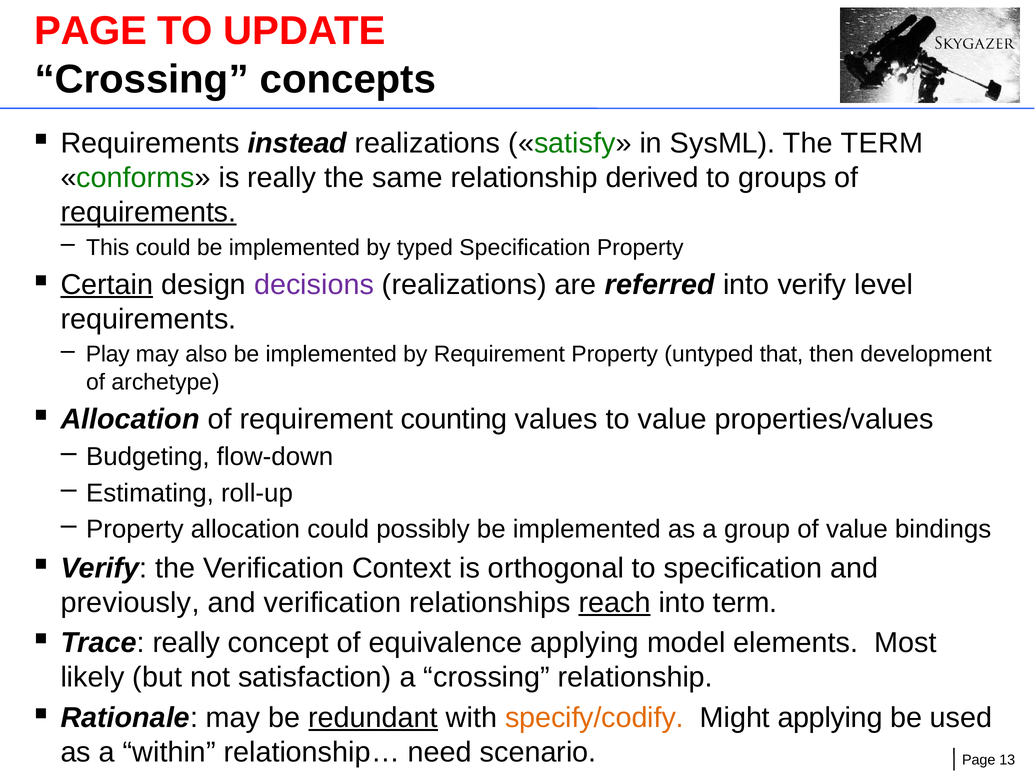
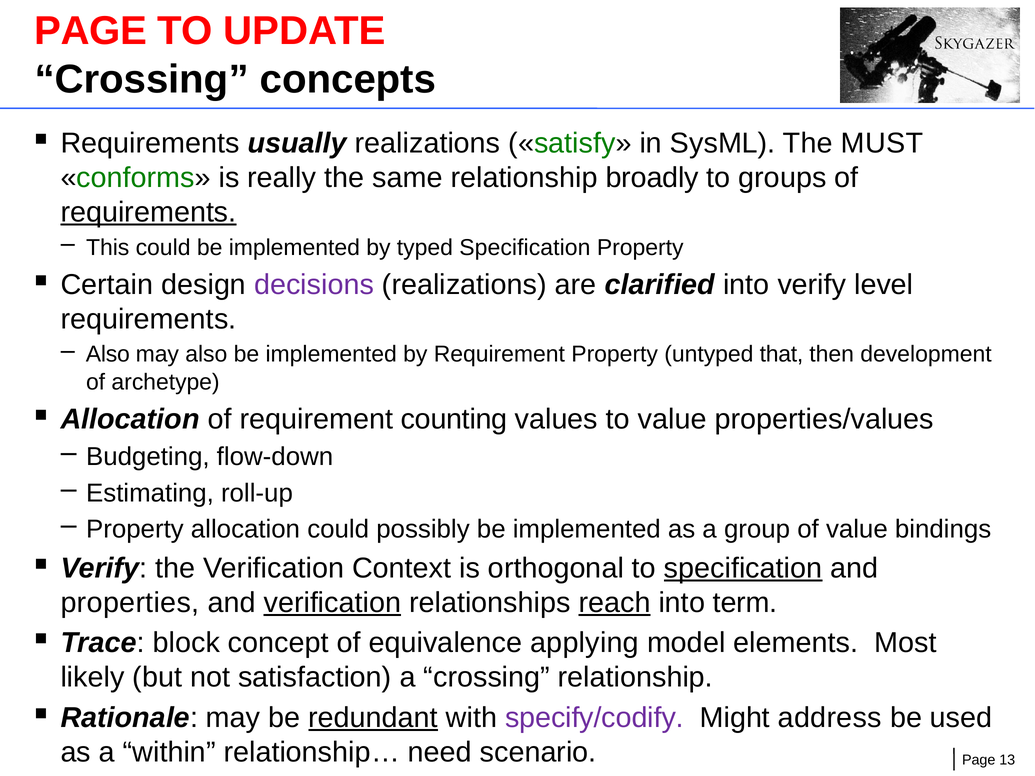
instead: instead -> usually
The TERM: TERM -> MUST
derived: derived -> broadly
Certain underline: present -> none
referred: referred -> clarified
Play at (108, 355): Play -> Also
specification at (743, 568) underline: none -> present
previously: previously -> properties
verification at (332, 603) underline: none -> present
Trace really: really -> block
specify/codify colour: orange -> purple
Might applying: applying -> address
